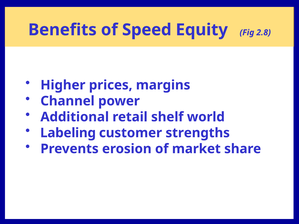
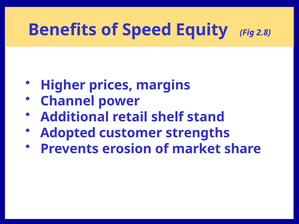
world: world -> stand
Labeling: Labeling -> Adopted
